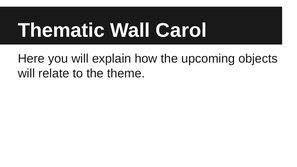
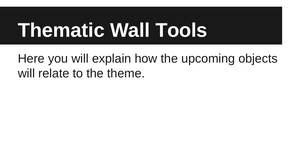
Carol: Carol -> Tools
